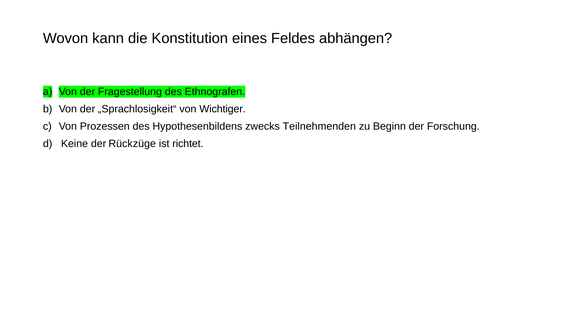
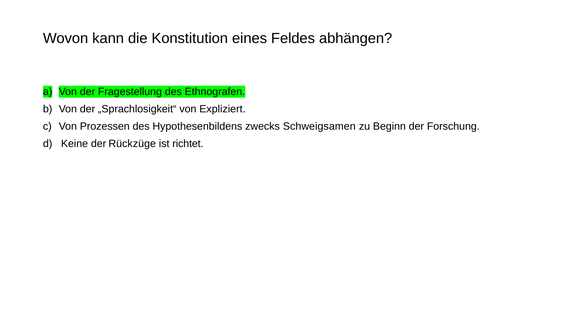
Wichtiger: Wichtiger -> Expliziert
Teilnehmenden: Teilnehmenden -> Schweigsamen
